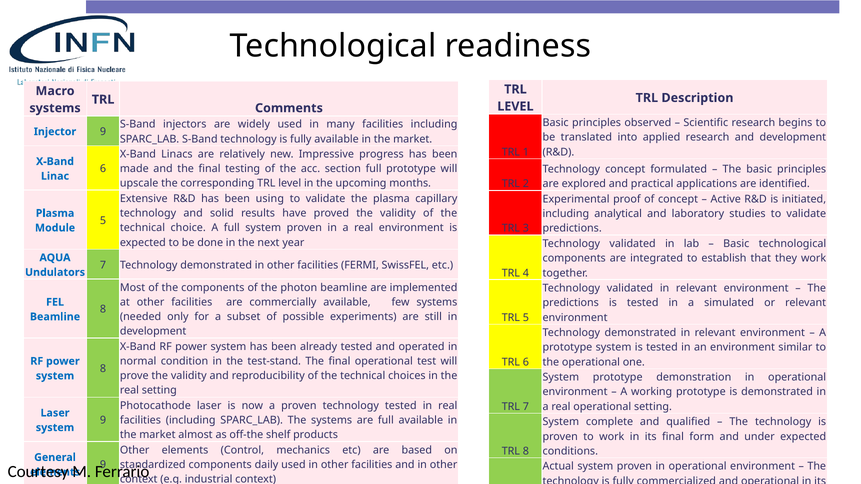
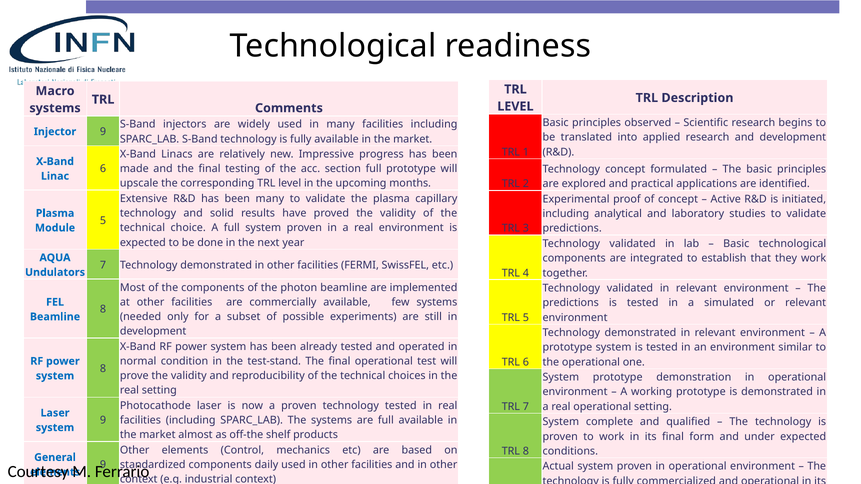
been using: using -> many
